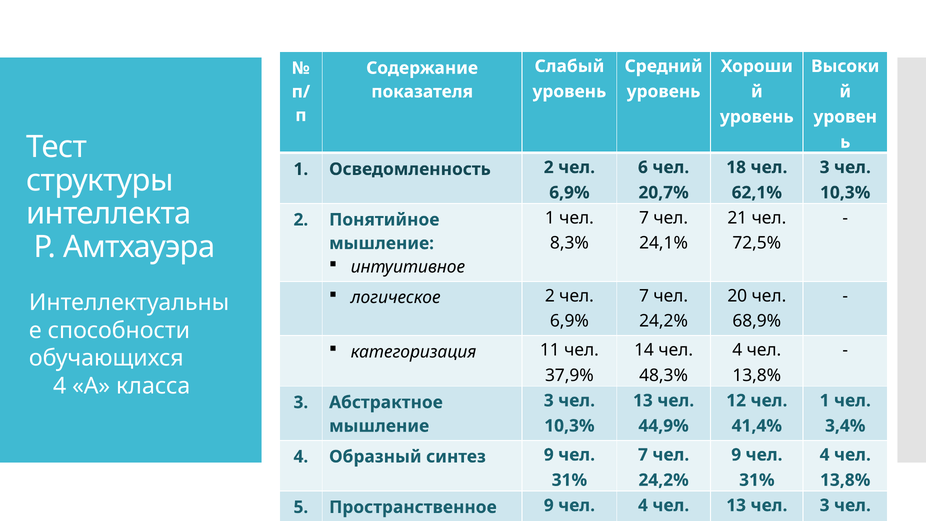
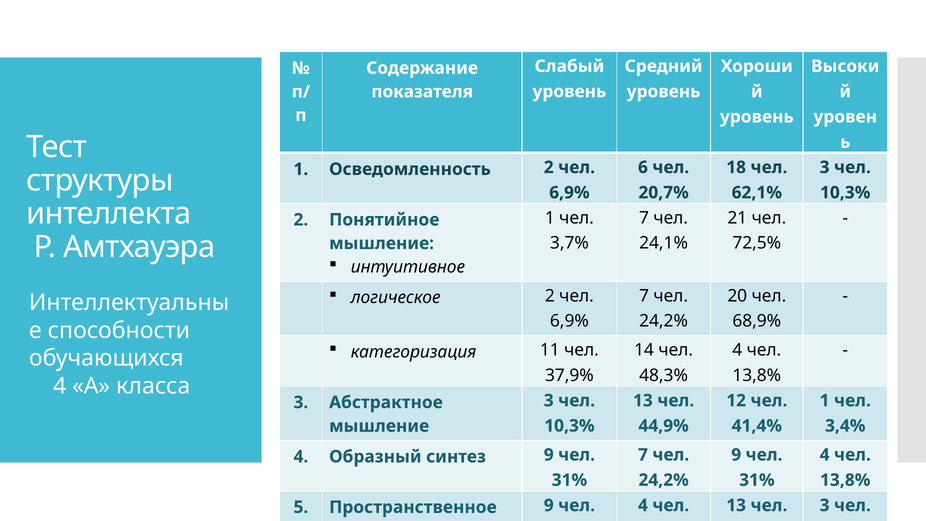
8,3%: 8,3% -> 3,7%
